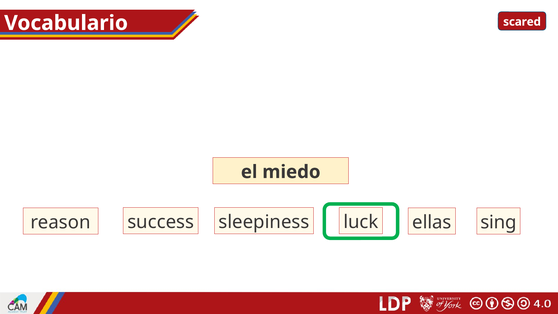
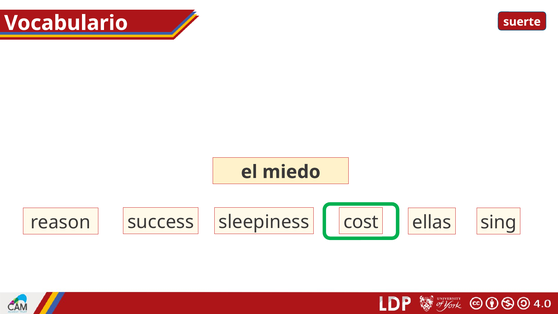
scared: scared -> suerte
luck: luck -> cost
